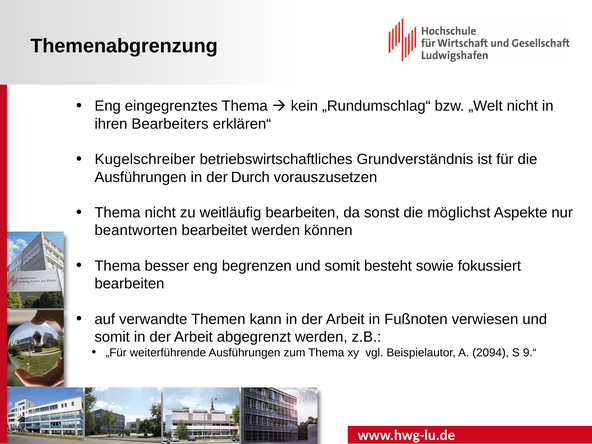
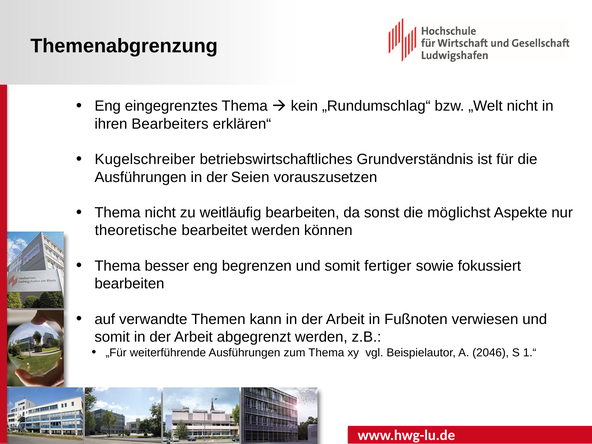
Durch: Durch -> Seien
beantworten: beantworten -> theoretische
besteht: besteht -> fertiger
2094: 2094 -> 2046
9.“: 9.“ -> 1.“
